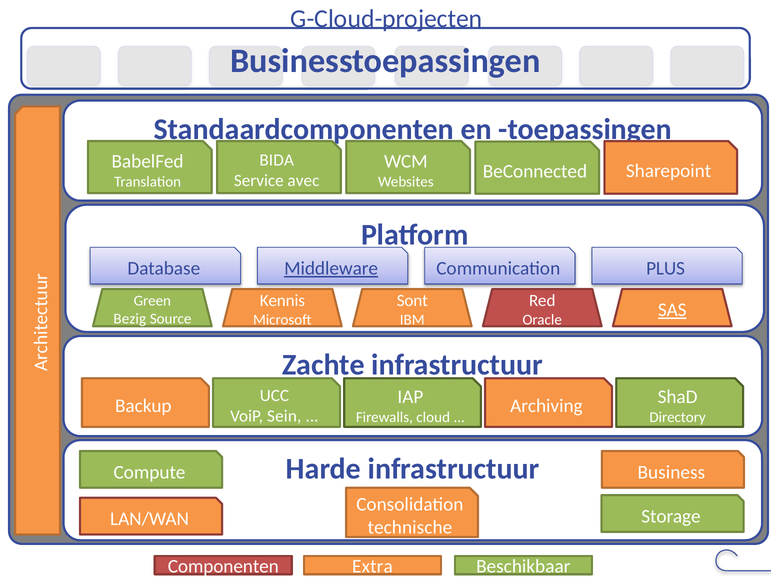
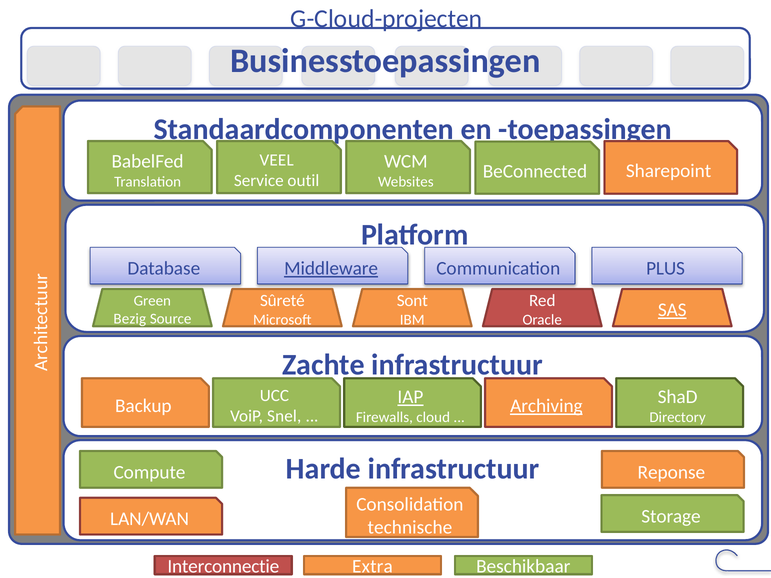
BIDA: BIDA -> VEEL
avec: avec -> outil
Kennis: Kennis -> Sûreté
IAP underline: none -> present
Archiving underline: none -> present
Sein: Sein -> Snel
Business: Business -> Reponse
Componenten: Componenten -> Interconnectie
